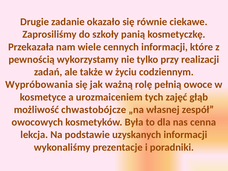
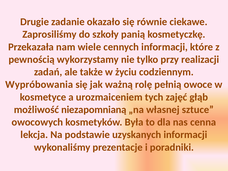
chwastobójcze: chwastobójcze -> niezapomnianą
zespół: zespół -> sztuce
